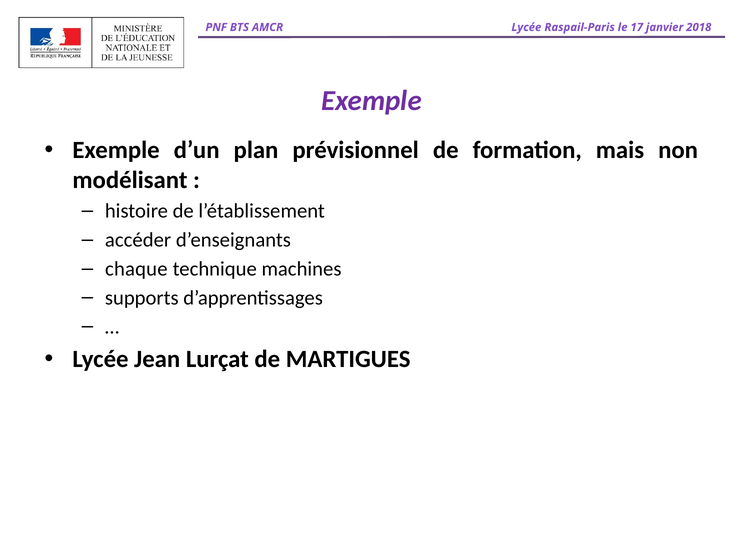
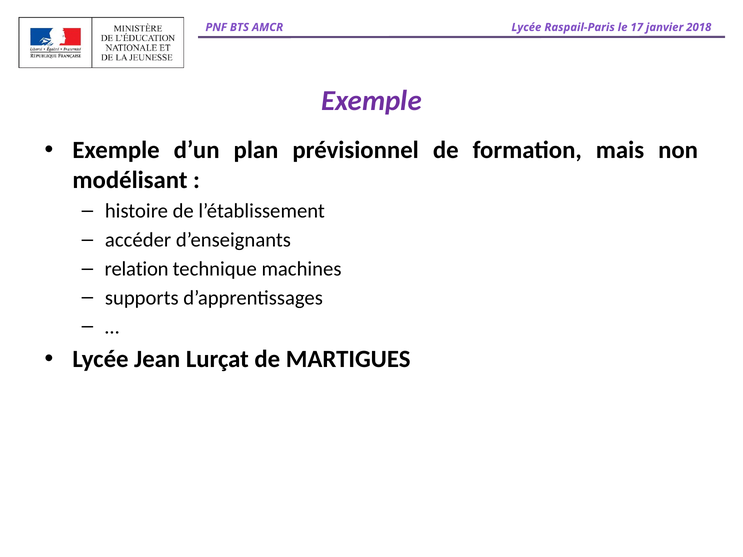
chaque: chaque -> relation
